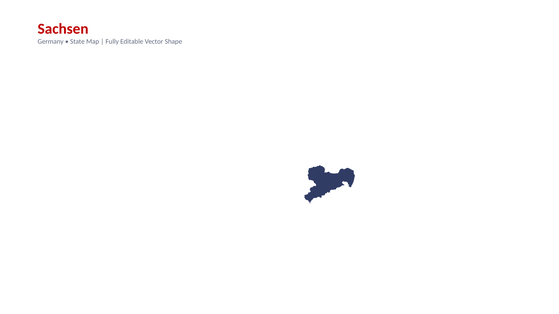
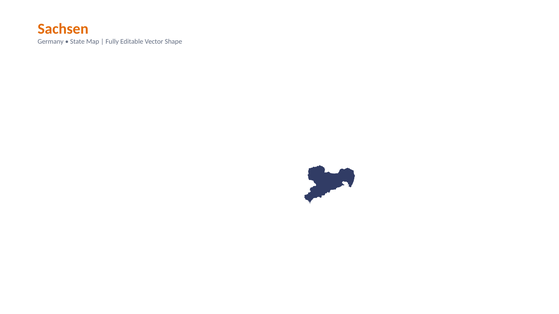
Sachsen colour: red -> orange
